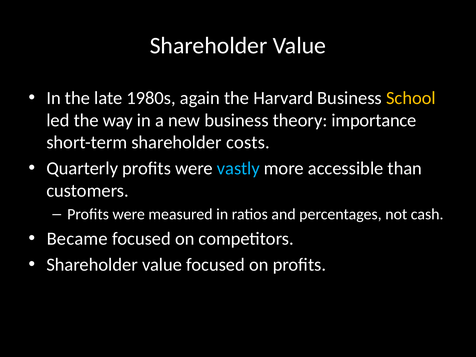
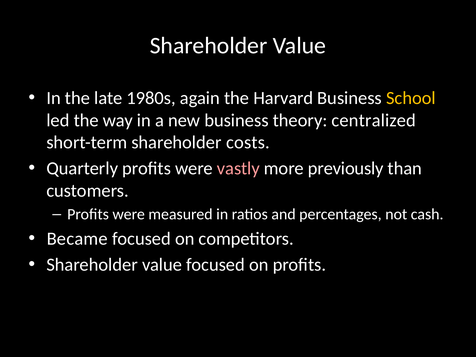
importance: importance -> centralized
vastly colour: light blue -> pink
accessible: accessible -> previously
